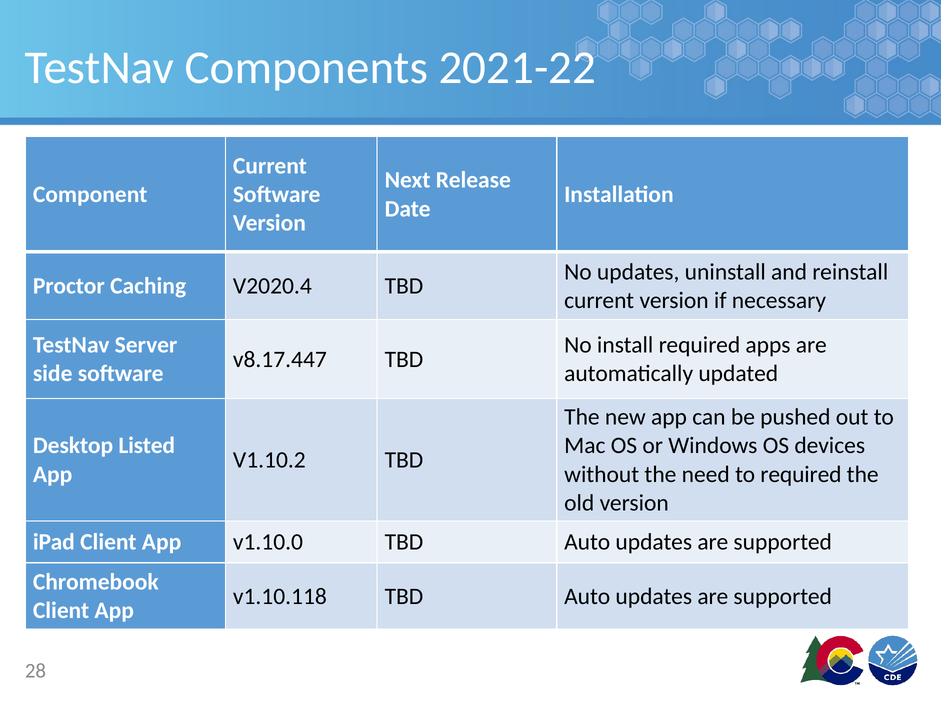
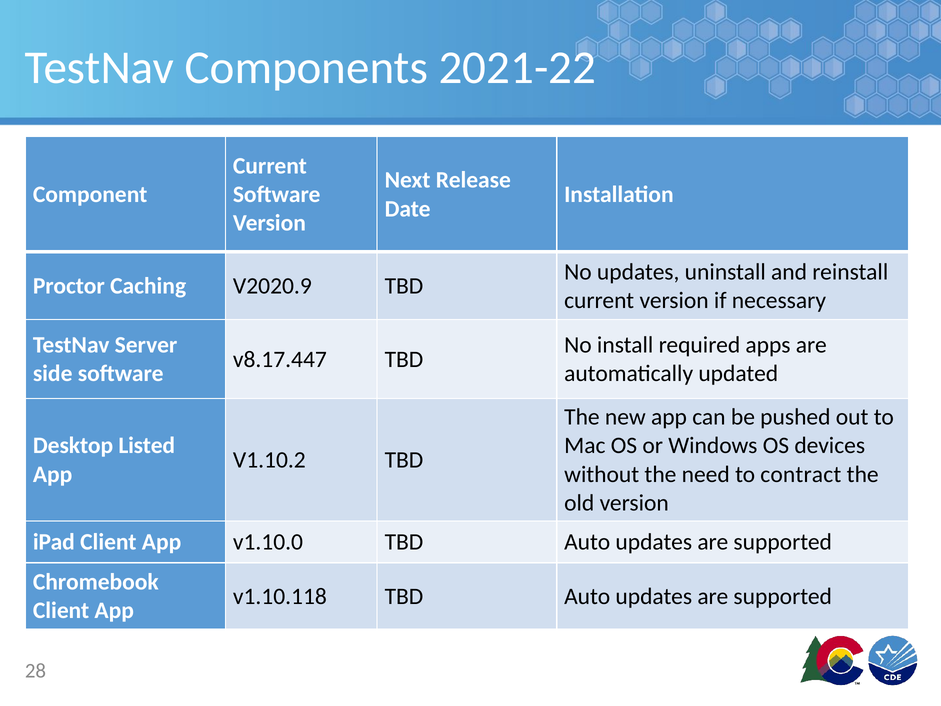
V2020.4: V2020.4 -> V2020.9
to required: required -> contract
